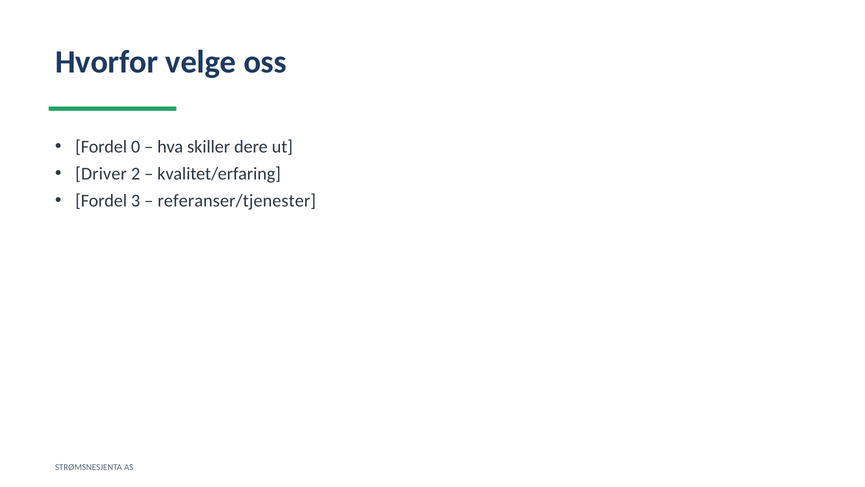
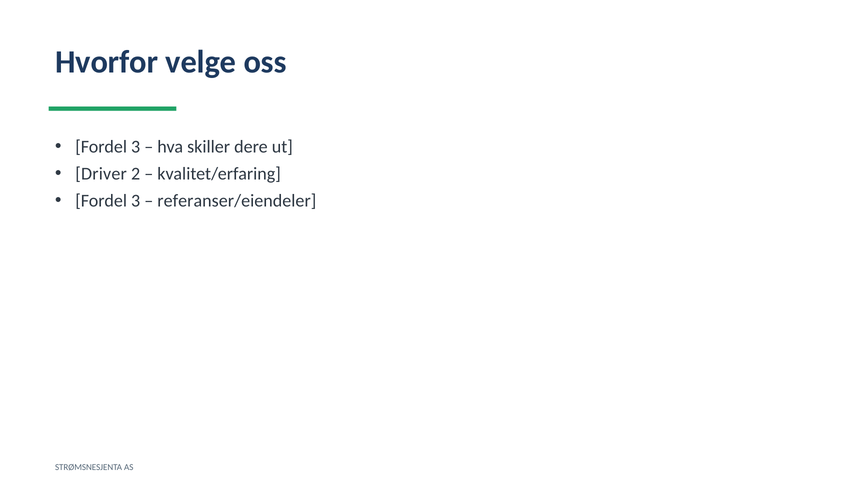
0 at (136, 147): 0 -> 3
referanser/tjenester: referanser/tjenester -> referanser/eiendeler
